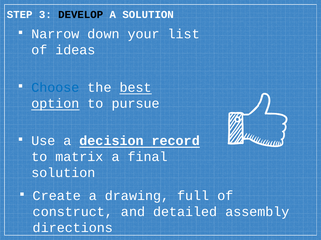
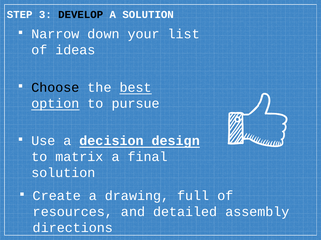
Choose colour: blue -> black
record: record -> design
construct: construct -> resources
